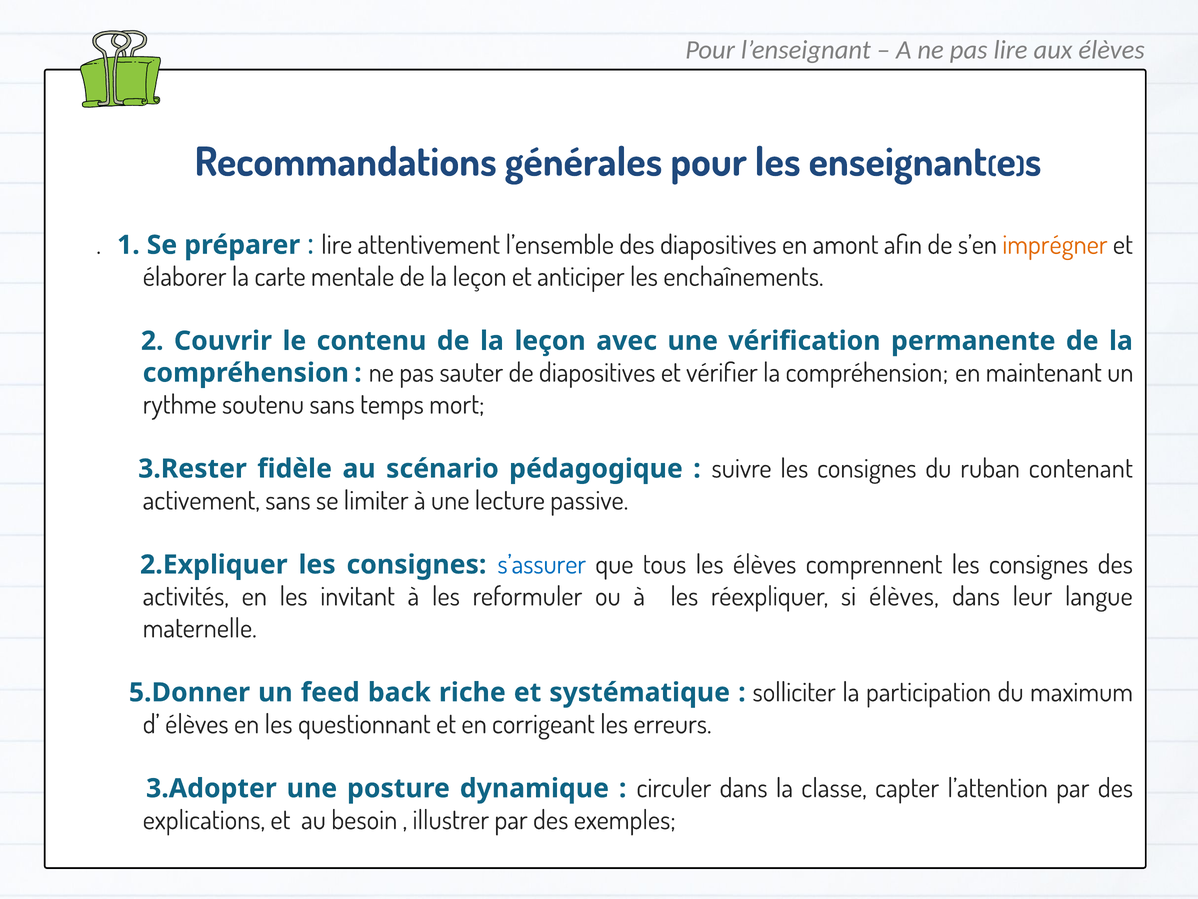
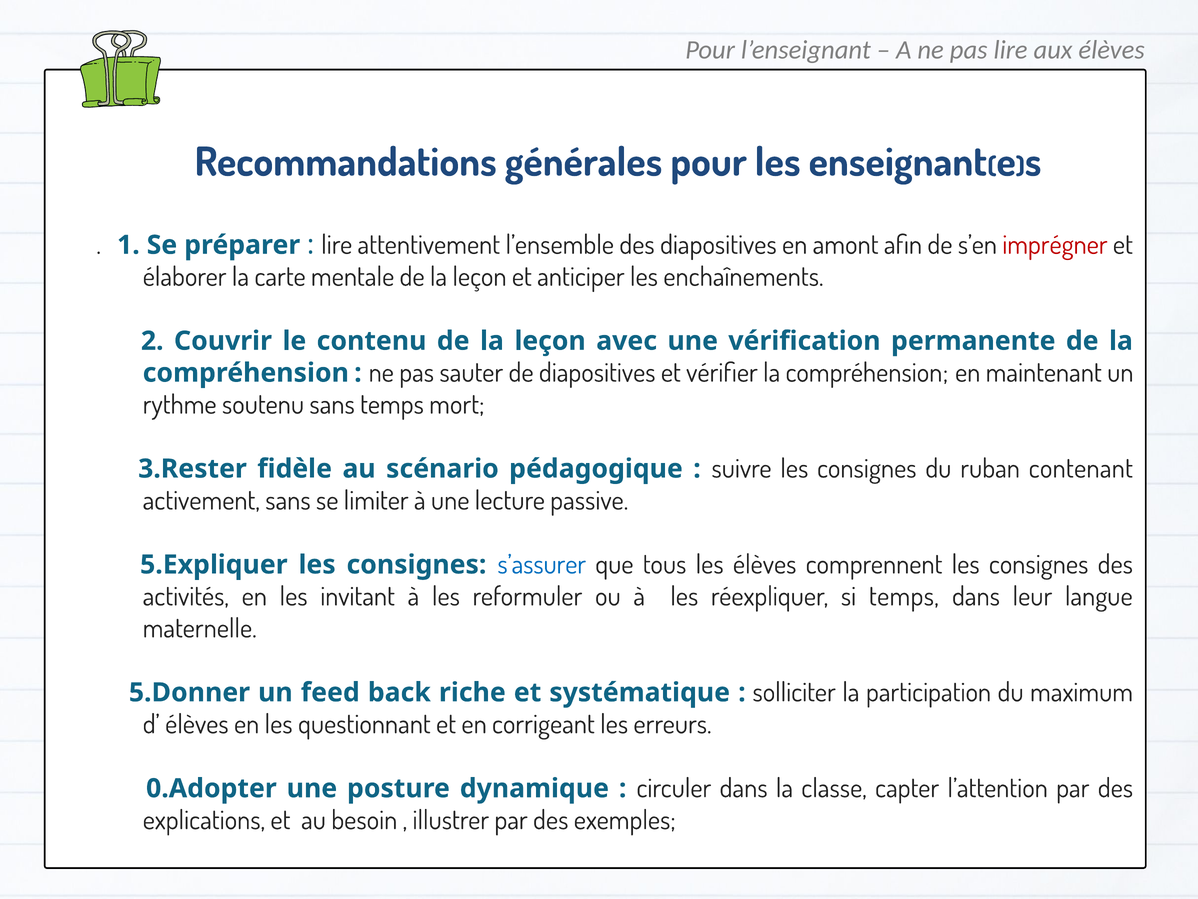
imprégner colour: orange -> red
2.Expliquer: 2.Expliquer -> 5.Expliquer
si élèves: élèves -> temps
3.Adopter: 3.Adopter -> 0.Adopter
